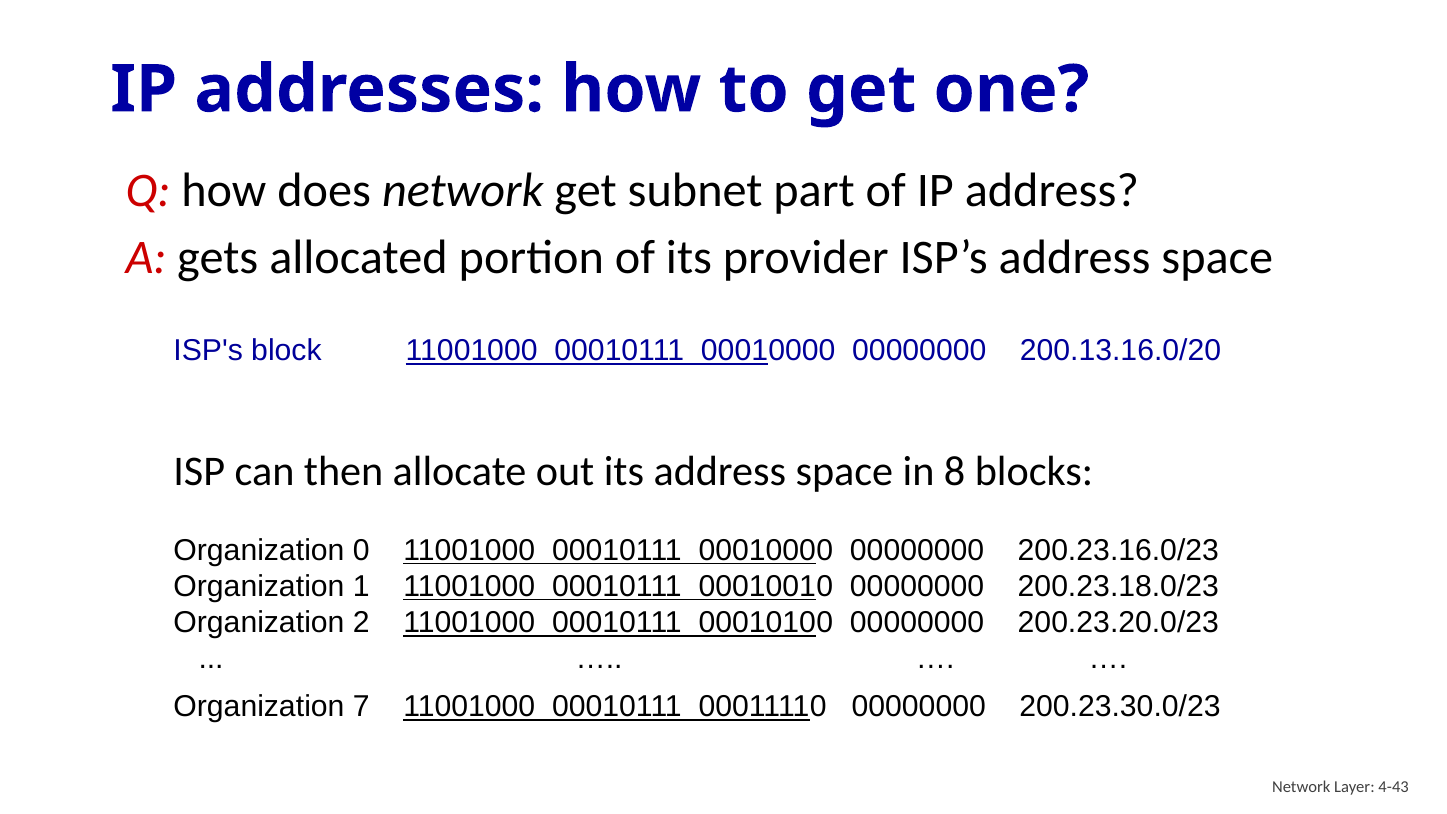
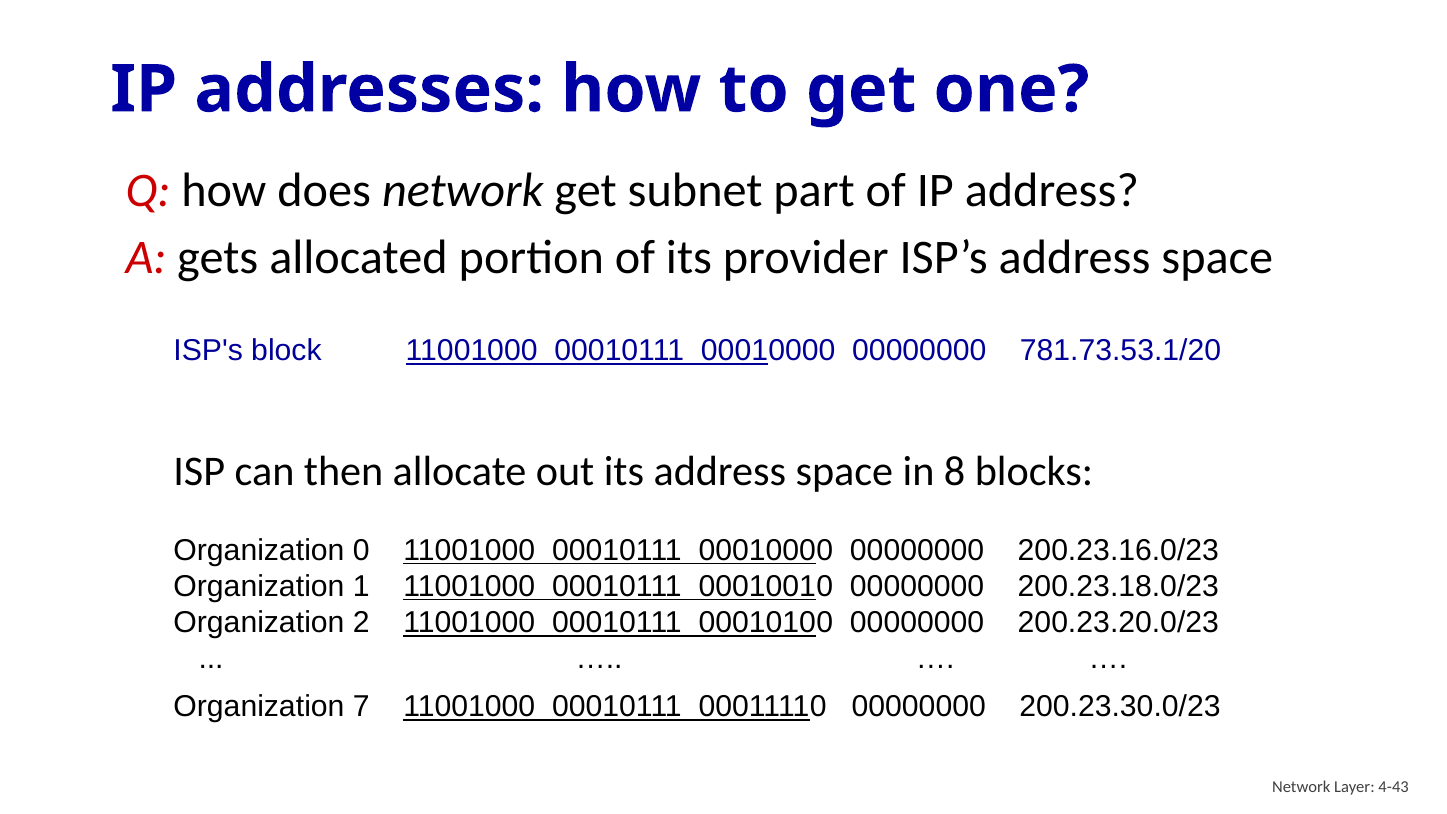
200.13.16.0/20: 200.13.16.0/20 -> 781.73.53.1/20
